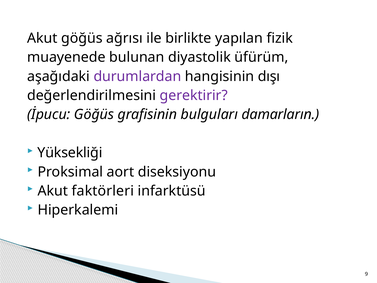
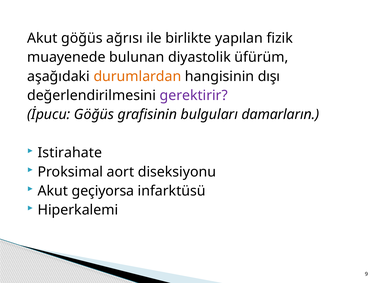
durumlardan colour: purple -> orange
Yüksekliği: Yüksekliği -> Istirahate
faktörleri: faktörleri -> geçiyorsa
